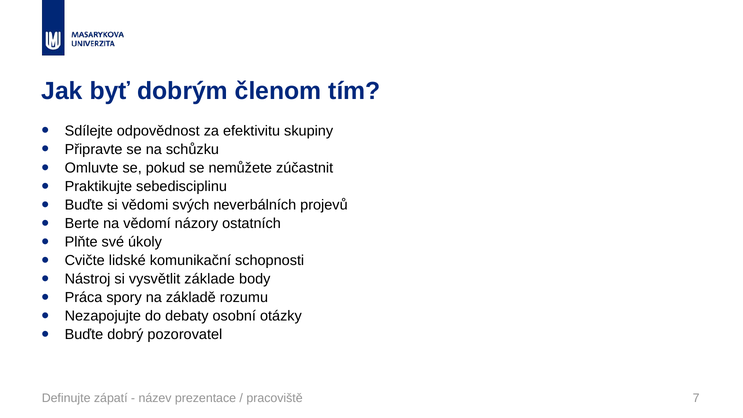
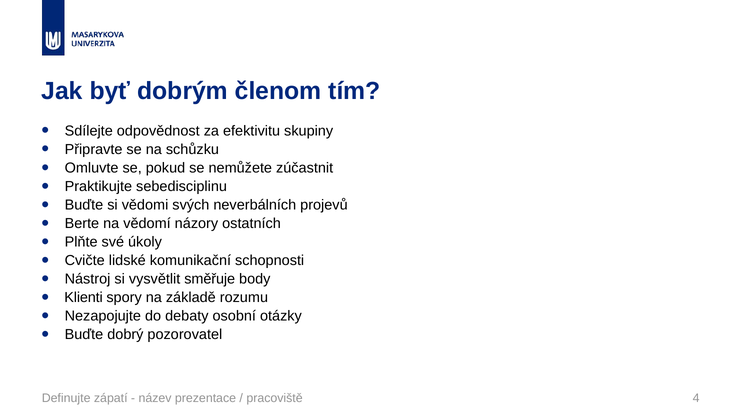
základe: základe -> směřuje
Práca: Práca -> Klienti
7: 7 -> 4
